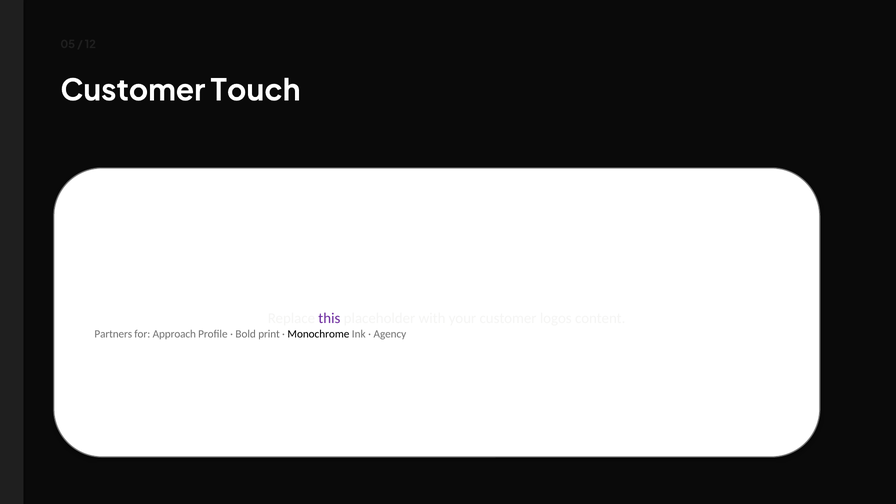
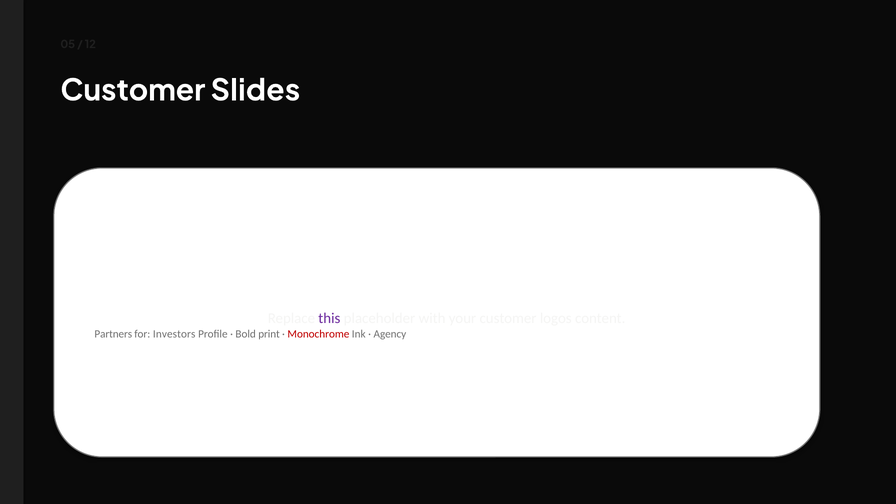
Touch: Touch -> Slides
Approach: Approach -> Investors
Monochrome colour: black -> red
